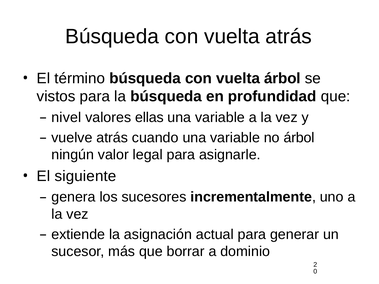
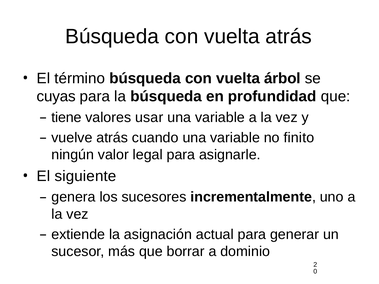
vistos: vistos -> cuyas
nivel: nivel -> tiene
ellas: ellas -> usar
no árbol: árbol -> finito
